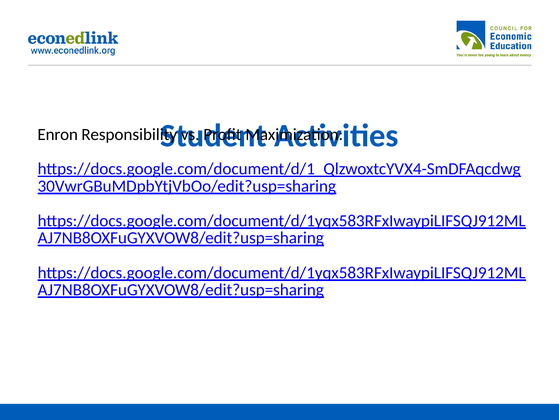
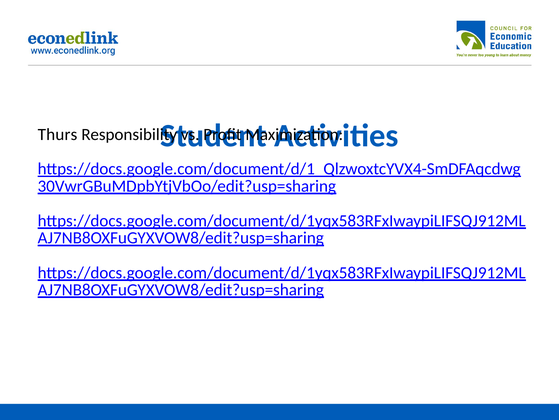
Enron: Enron -> Thurs
